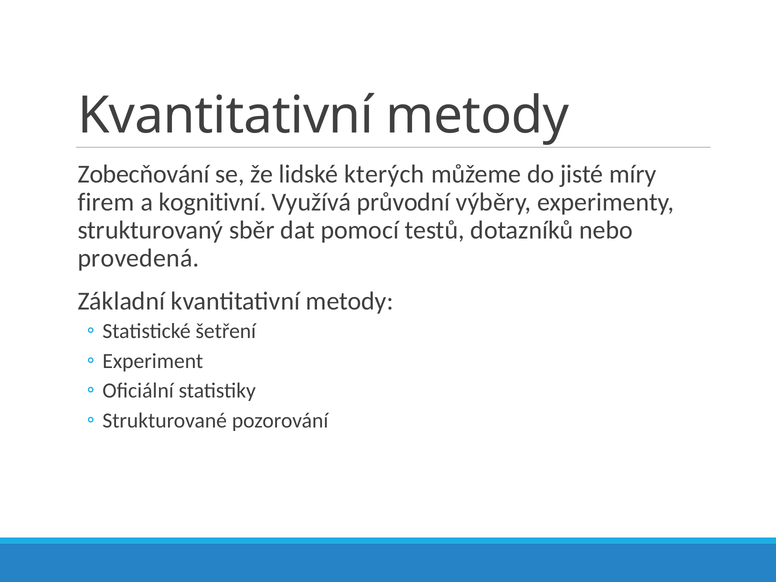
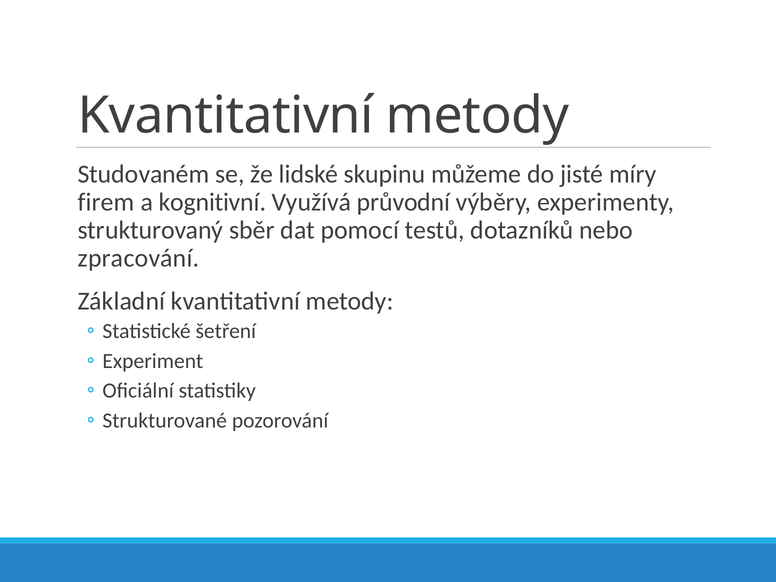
Zobecňování: Zobecňování -> Studovaném
kterých: kterých -> skupinu
provedená: provedená -> zpracování
